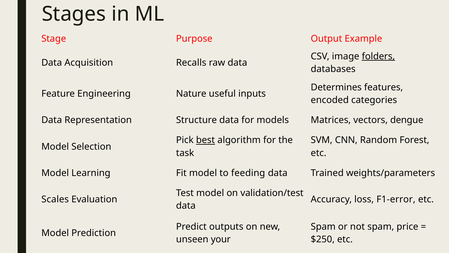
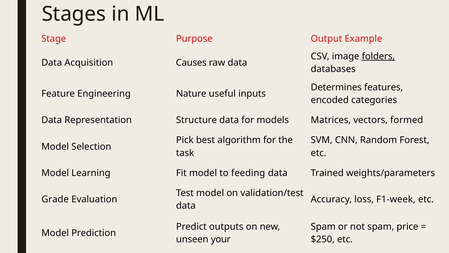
Recalls: Recalls -> Causes
dengue: dengue -> formed
best underline: present -> none
Scales: Scales -> Grade
F1-error: F1-error -> F1-week
